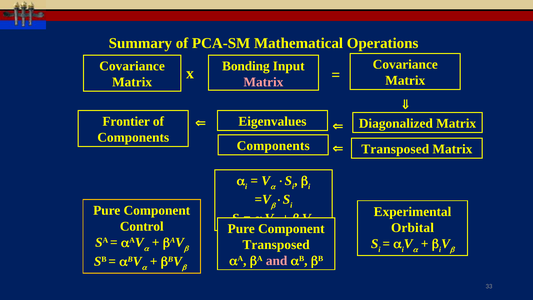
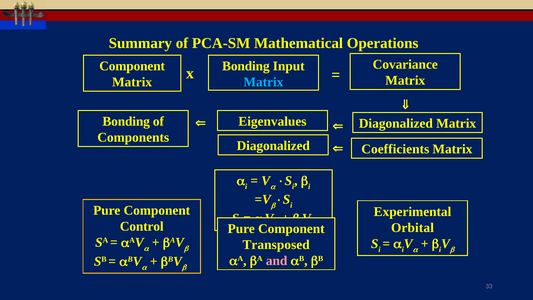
Covariance at (132, 66): Covariance -> Component
Matrix at (263, 82) colour: pink -> light blue
Frontier at (126, 121): Frontier -> Bonding
Components at (273, 146): Components -> Diagonalized
Transposed at (395, 149): Transposed -> Coefficients
